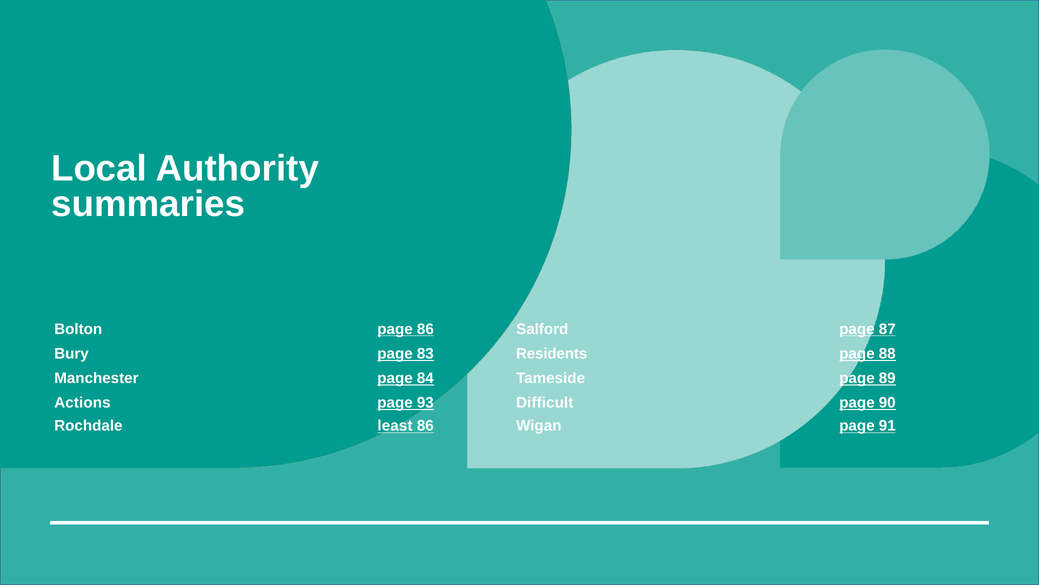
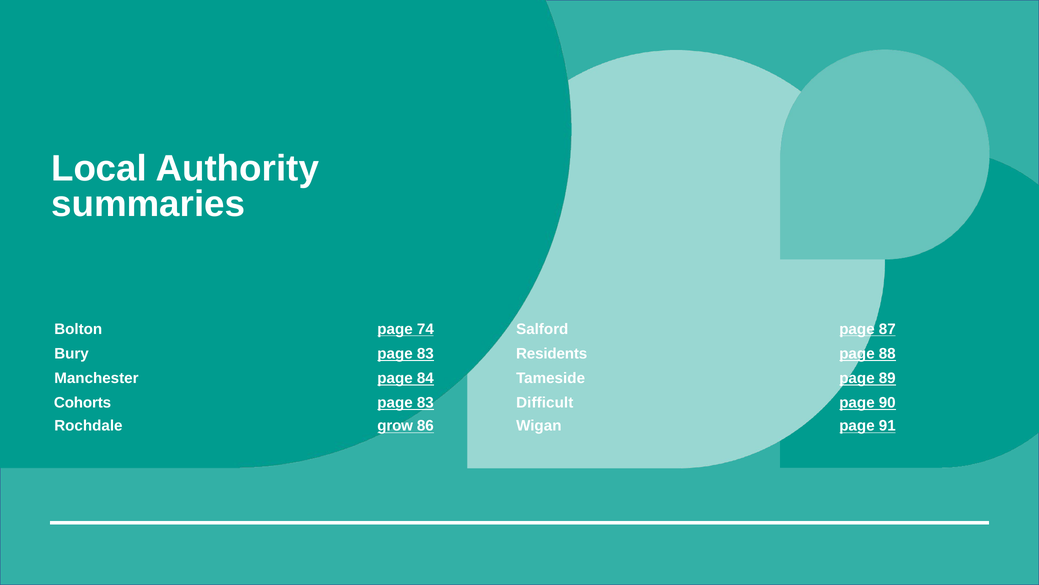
page 86: 86 -> 74
Actions: Actions -> Cohorts
93 at (425, 402): 93 -> 83
least: least -> grow
